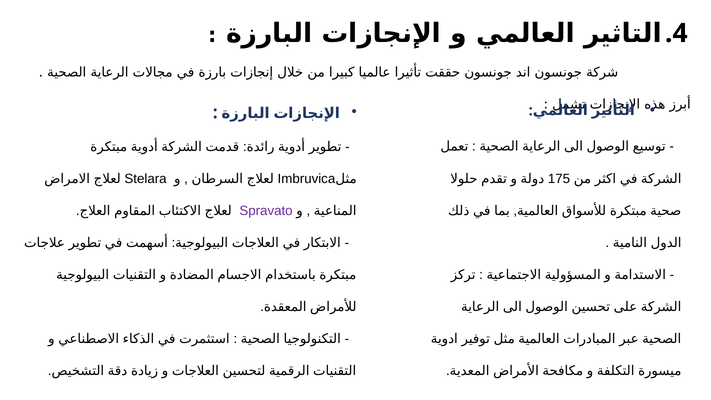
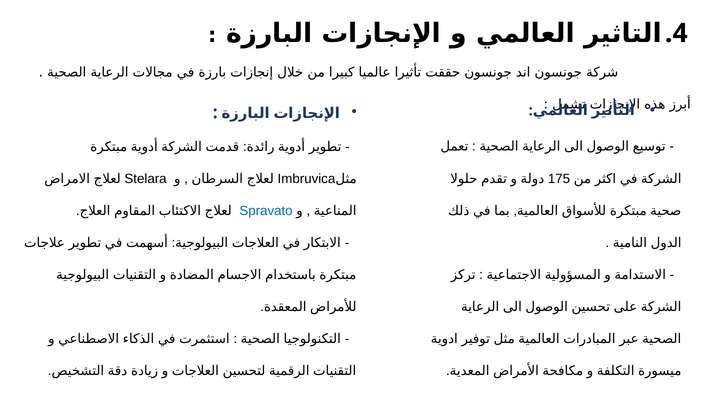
Spravato colour: purple -> blue
